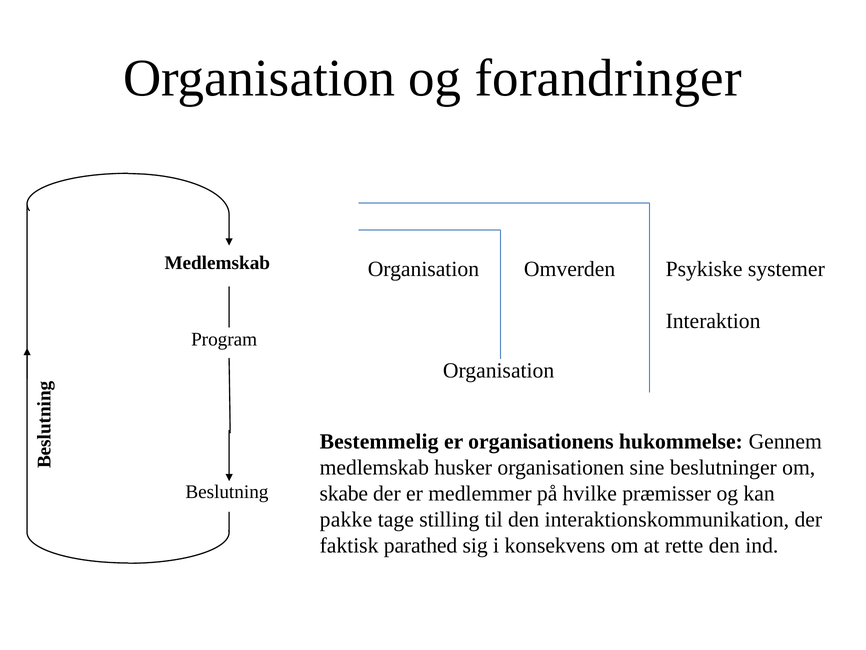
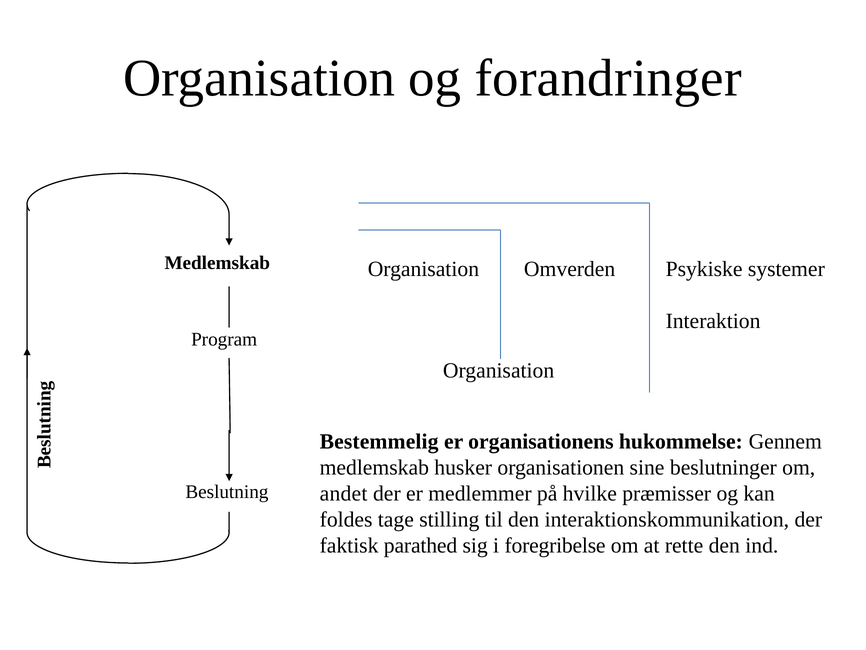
skabe: skabe -> andet
pakke: pakke -> foldes
konsekvens: konsekvens -> foregribelse
